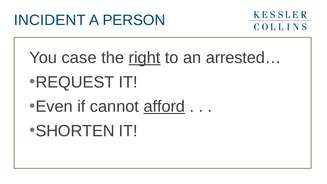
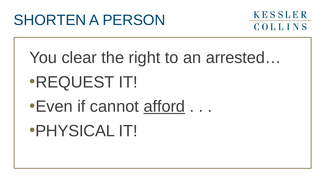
INCIDENT: INCIDENT -> SHORTEN
case: case -> clear
right underline: present -> none
SHORTEN: SHORTEN -> PHYSICAL
